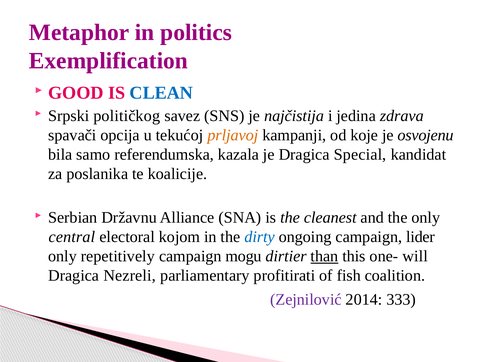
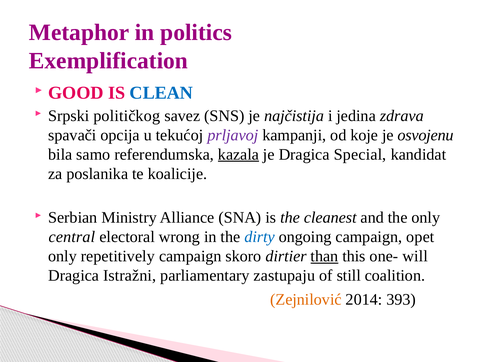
prljavoj colour: orange -> purple
kazala underline: none -> present
Državnu: Državnu -> Ministry
kojom: kojom -> wrong
lider: lider -> opet
mogu: mogu -> skoro
Nezreli: Nezreli -> Istražni
profitirati: profitirati -> zastupaju
fish: fish -> still
Zejnilović colour: purple -> orange
333: 333 -> 393
